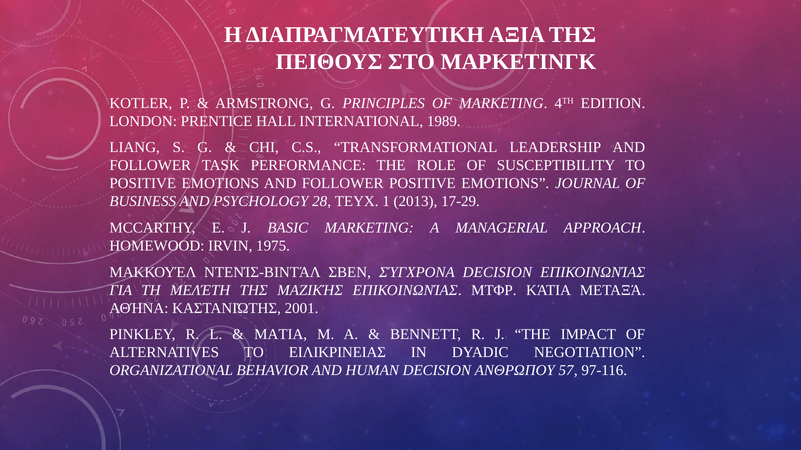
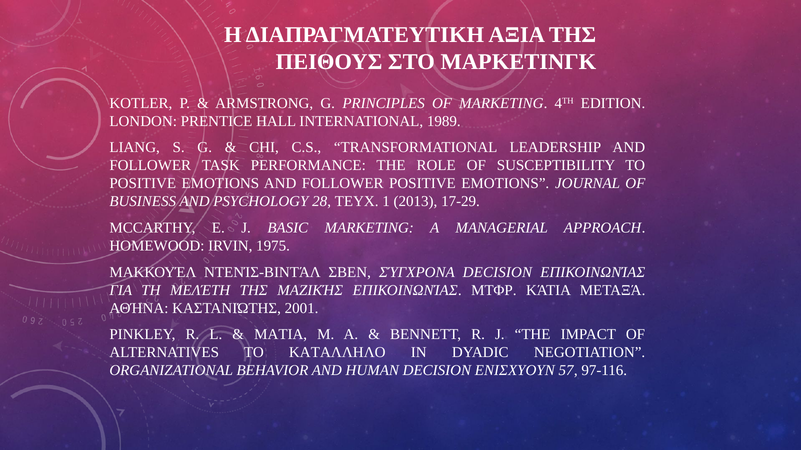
ΕΙΛΙΚΡΙΝΕΙΑΣ: ΕΙΛΙΚΡΙΝΕΙΑΣ -> ΚΑΤΑΛΛΗΛΟ
ΑΝΘΡΩΠΟΥ: ΑΝΘΡΩΠΟΥ -> ΕΝΙΣΧΥΟΥΝ
